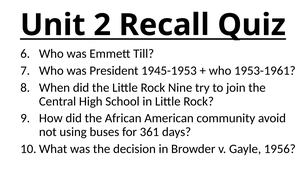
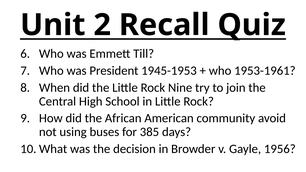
361: 361 -> 385
